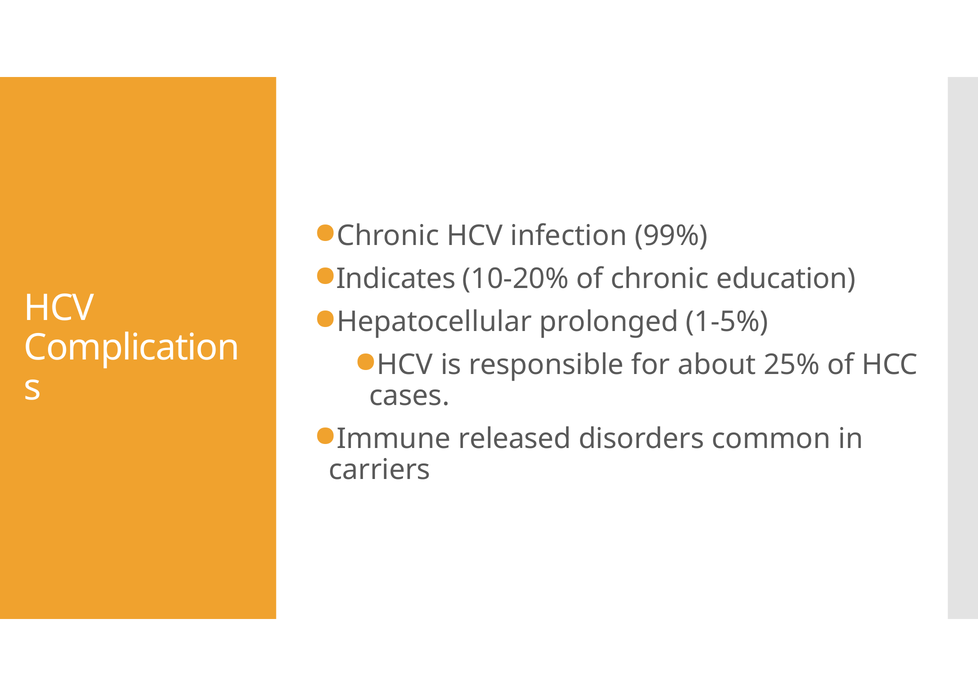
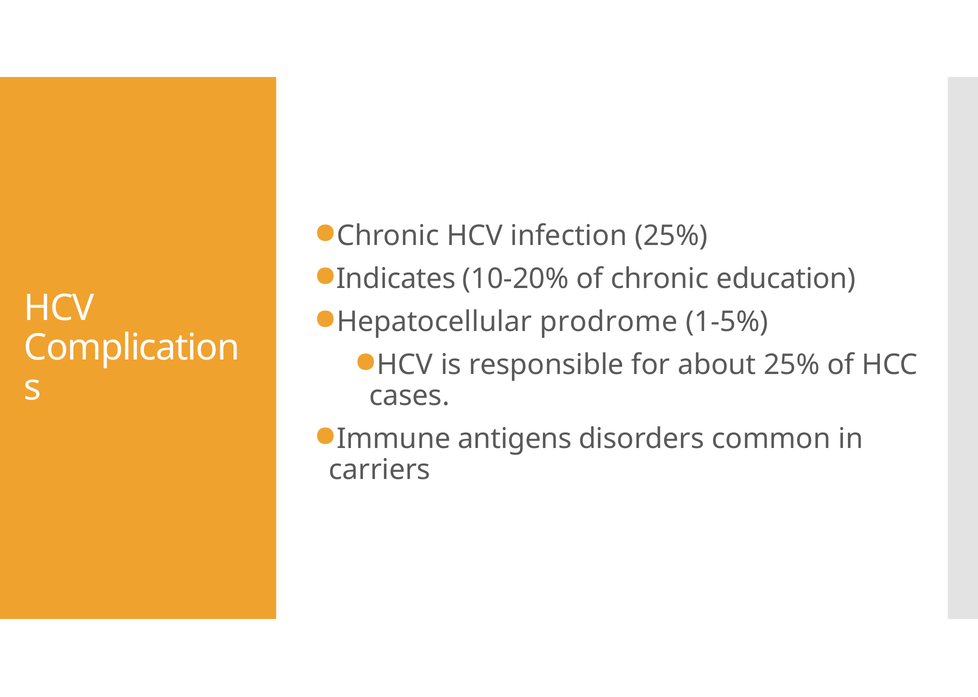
infection 99%: 99% -> 25%
prolonged: prolonged -> prodrome
released: released -> antigens
